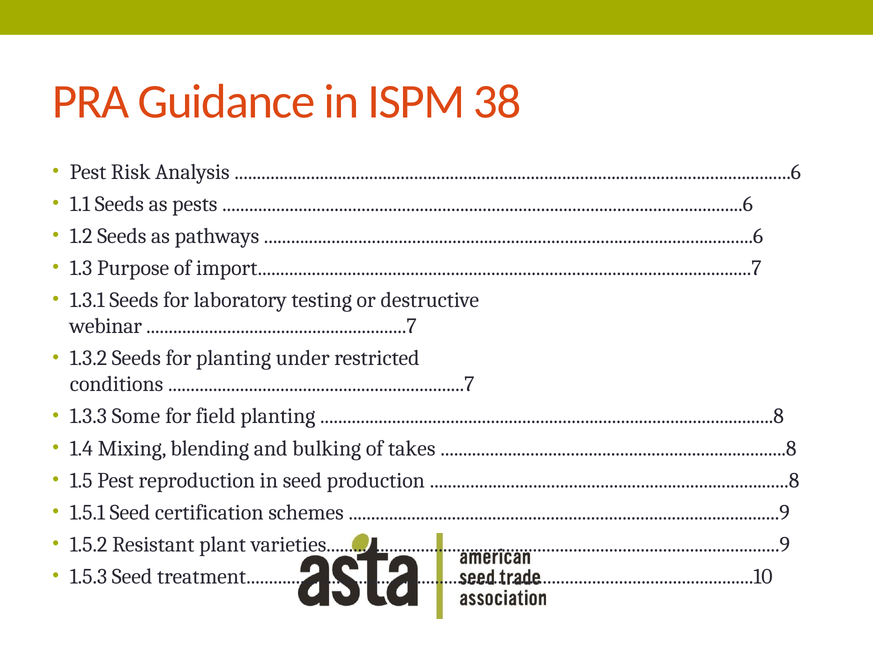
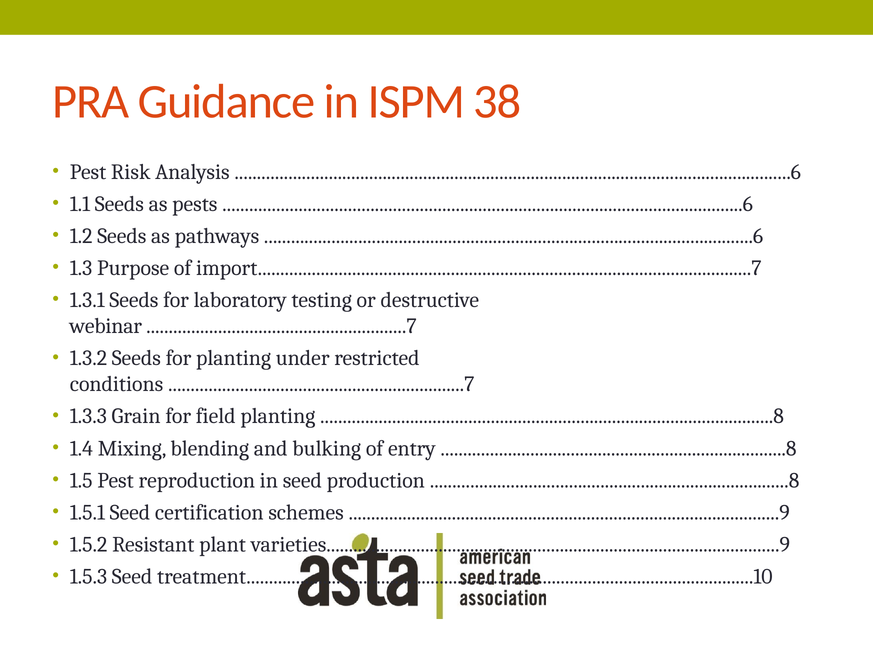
Some: Some -> Grain
takes: takes -> entry
